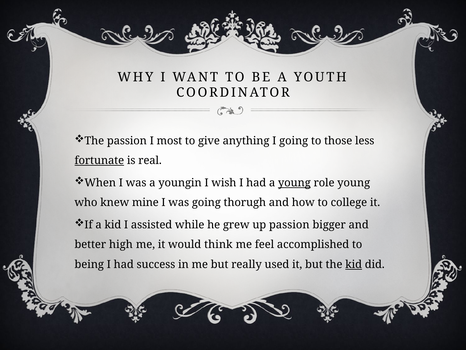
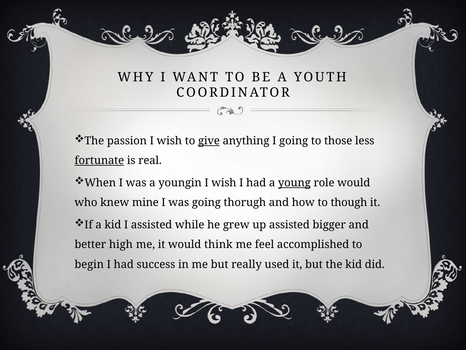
passion I most: most -> wish
give underline: none -> present
role young: young -> would
college: college -> though
up passion: passion -> assisted
being: being -> begin
kid at (354, 264) underline: present -> none
